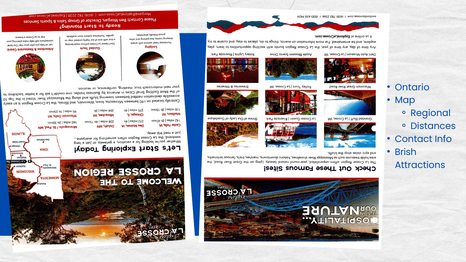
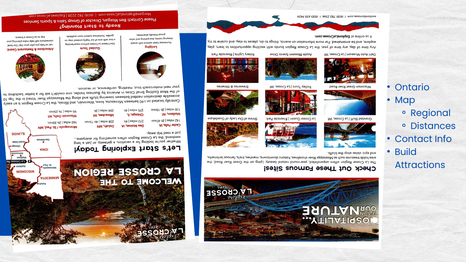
Brish: Brish -> Build
